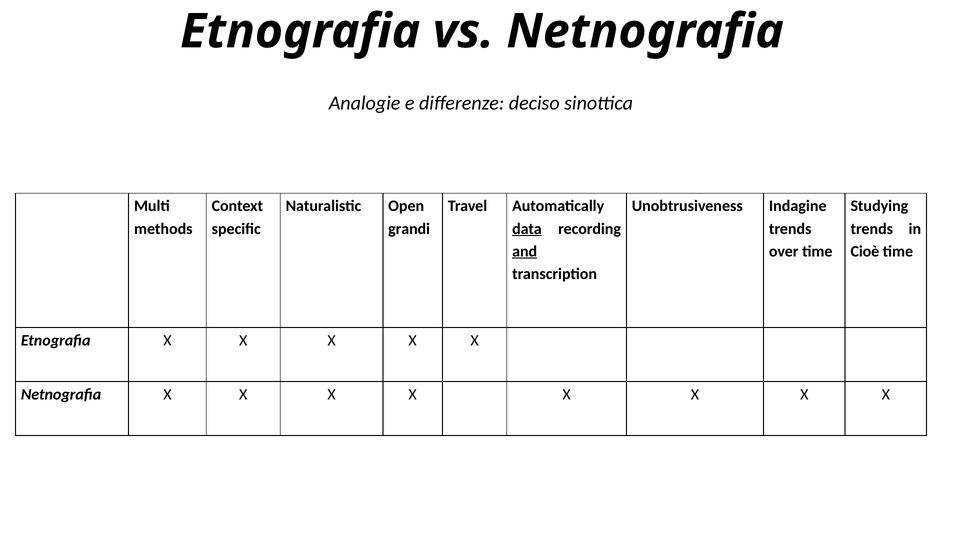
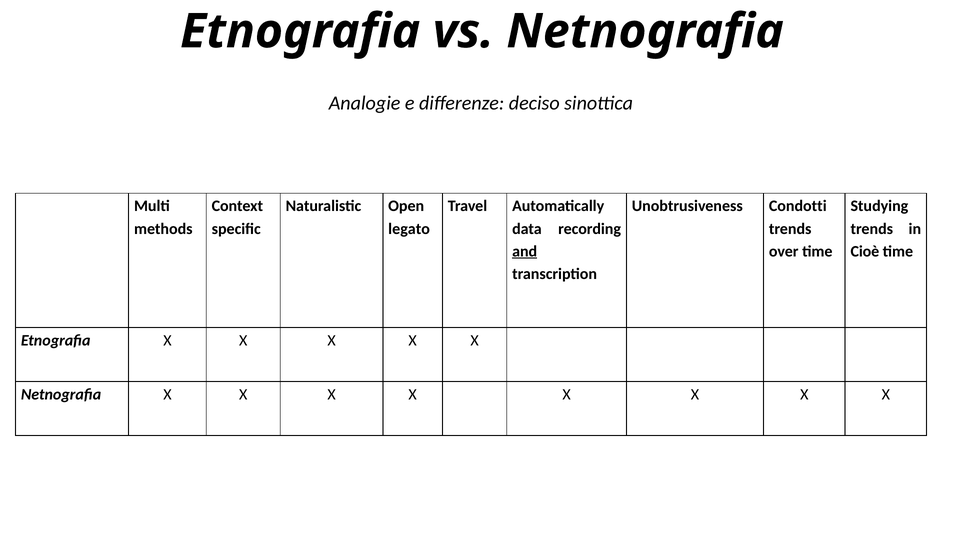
Indagine: Indagine -> Condotti
grandi: grandi -> legato
data underline: present -> none
